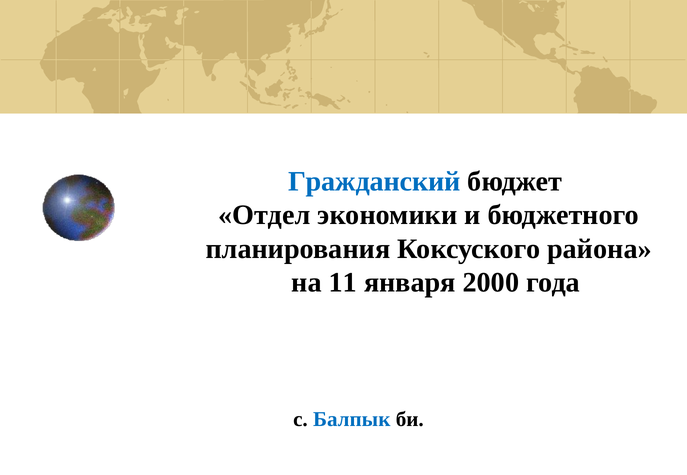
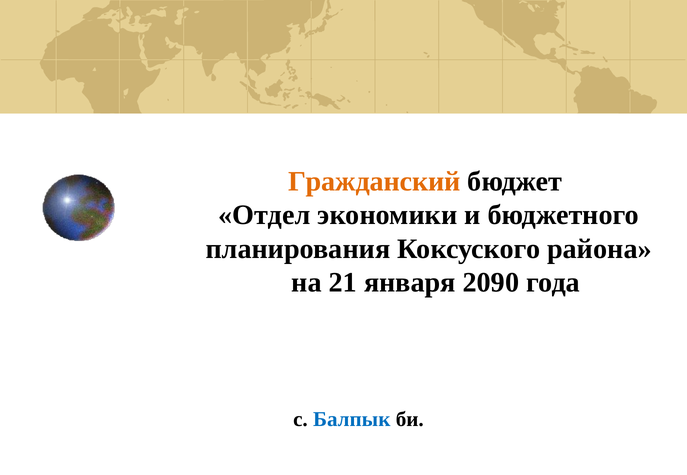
Гражданский colour: blue -> orange
11: 11 -> 21
2000: 2000 -> 2090
